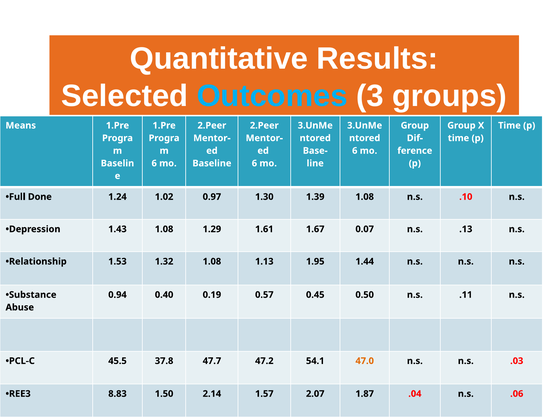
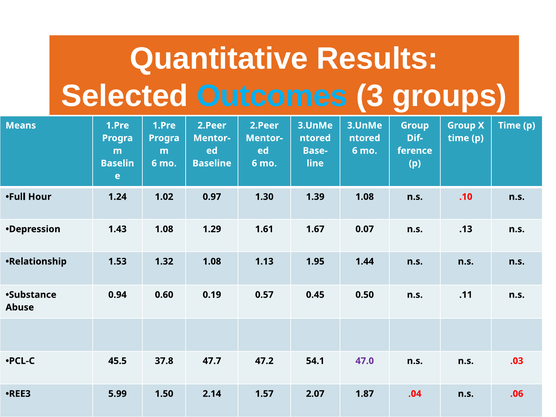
Done: Done -> Hour
0.40: 0.40 -> 0.60
47.0 colour: orange -> purple
8.83: 8.83 -> 5.99
